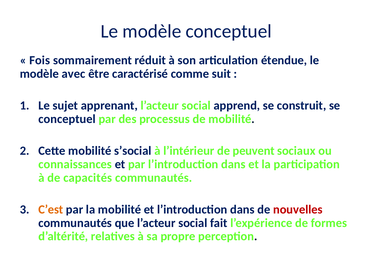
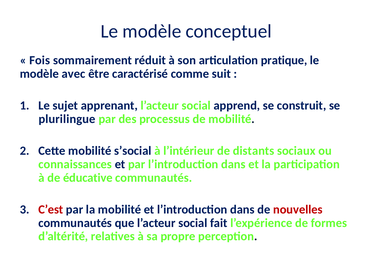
étendue: étendue -> pratique
conceptuel at (67, 119): conceptuel -> plurilingue
peuvent: peuvent -> distants
capacités: capacités -> éducative
C’est colour: orange -> red
